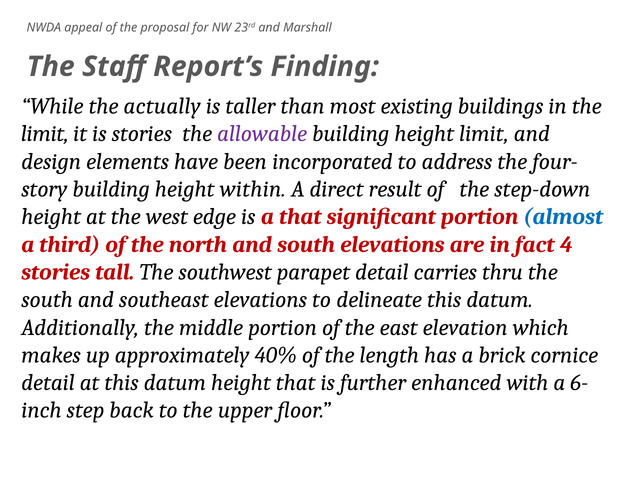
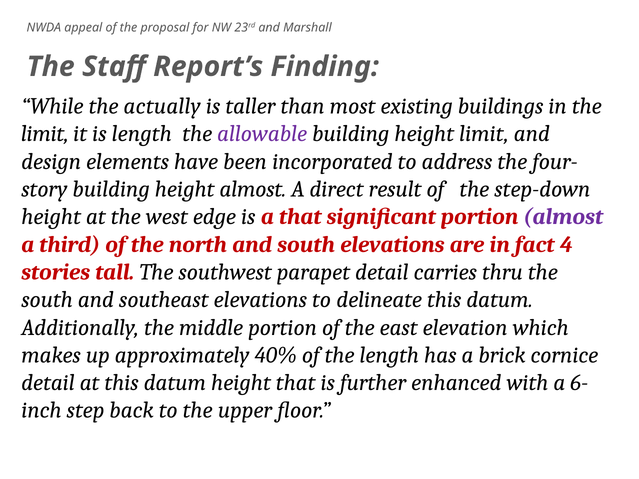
is stories: stories -> length
height within: within -> almost
almost at (563, 217) colour: blue -> purple
